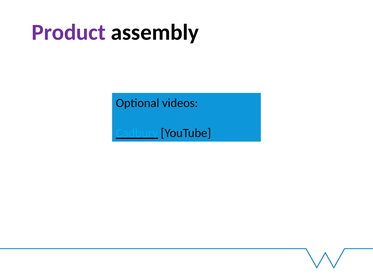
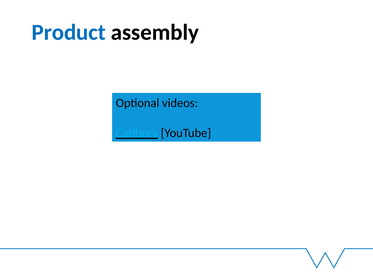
Product colour: purple -> blue
